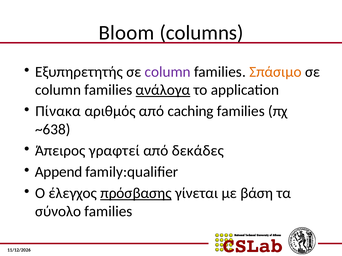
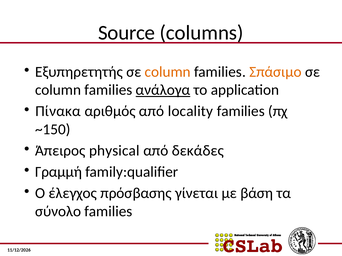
Bloom: Bloom -> Source
column at (168, 72) colour: purple -> orange
caching: caching -> locality
~638: ~638 -> ~150
γραφτεί: γραφτεί -> physical
Append: Append -> Γραμμή
πρόσβασης underline: present -> none
